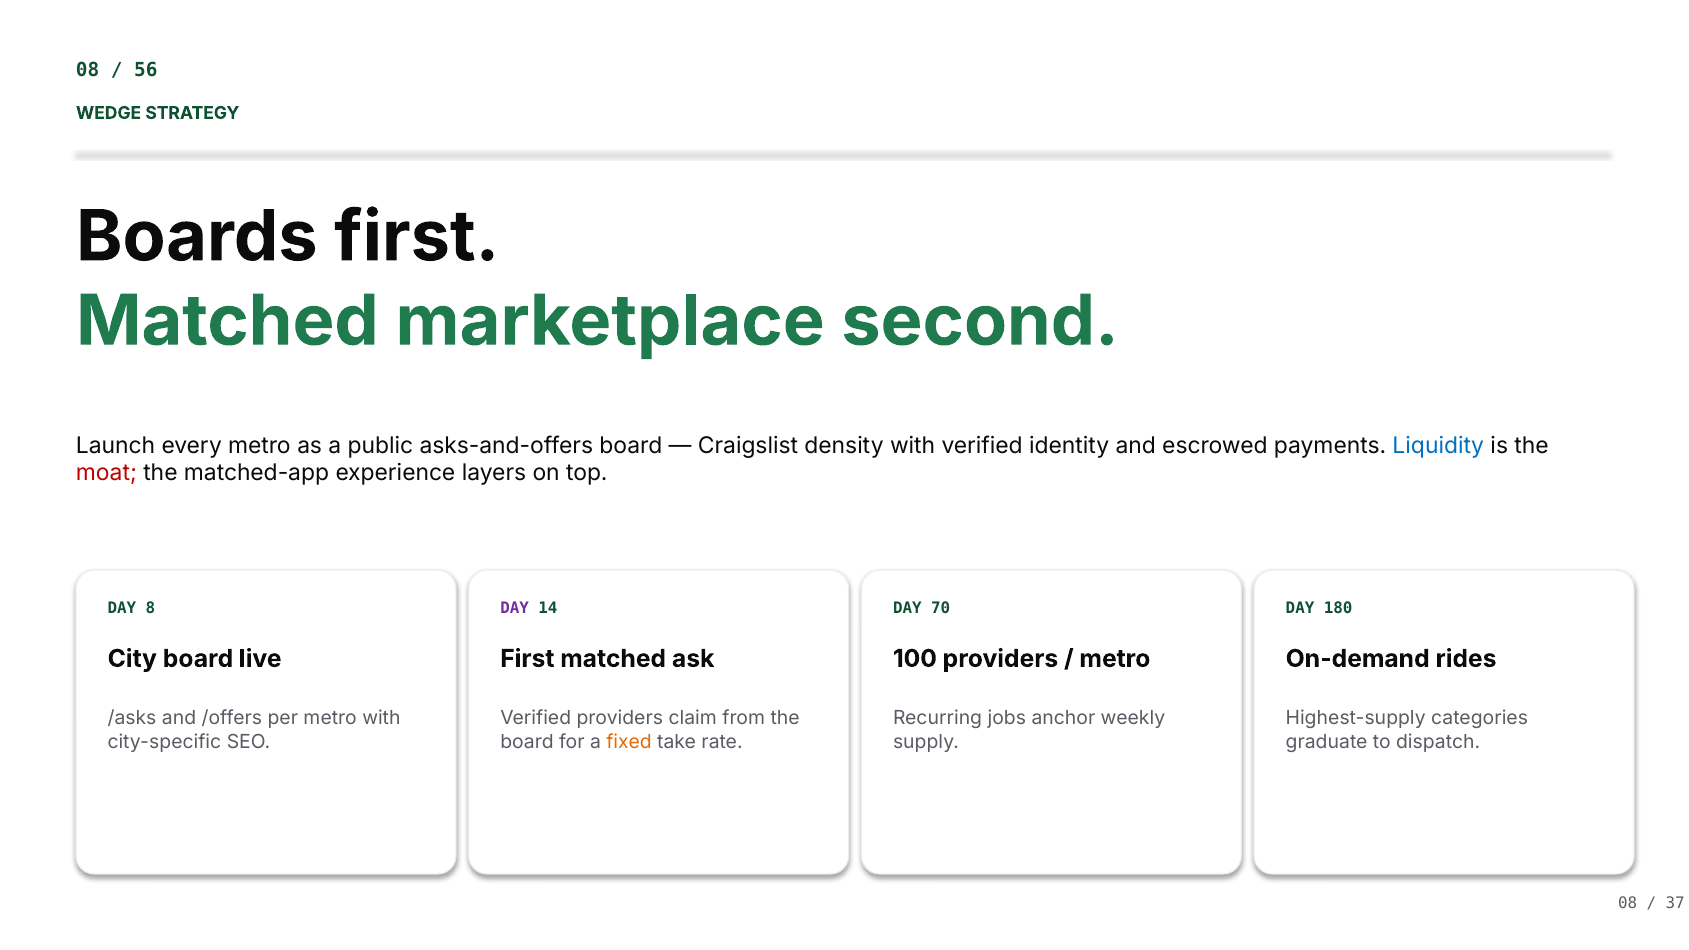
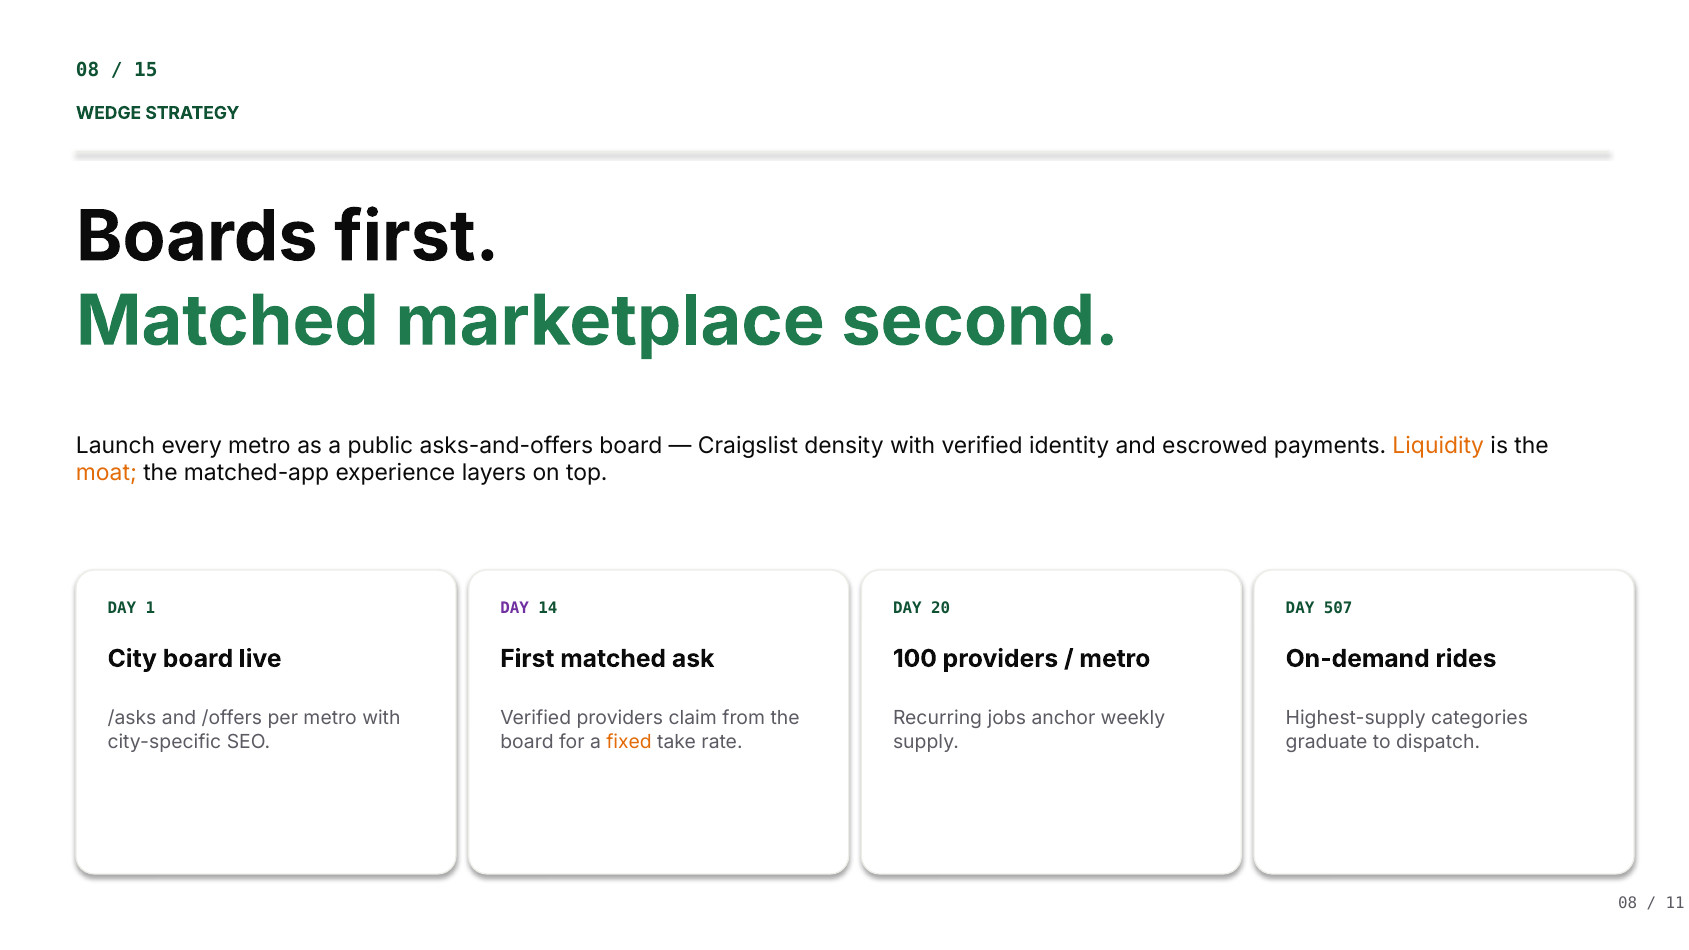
56: 56 -> 15
Liquidity colour: blue -> orange
moat colour: red -> orange
8: 8 -> 1
70: 70 -> 20
180: 180 -> 507
37: 37 -> 11
